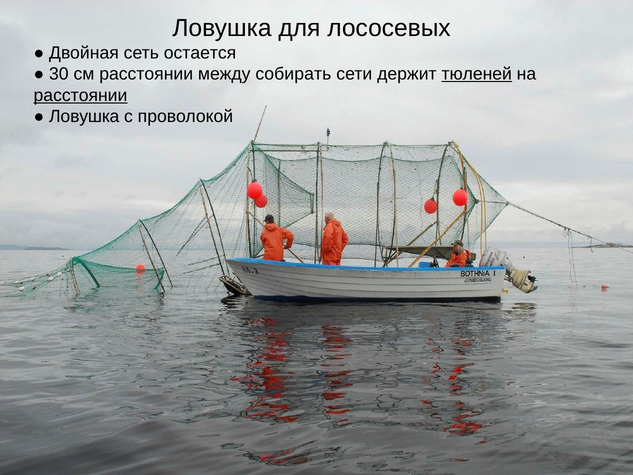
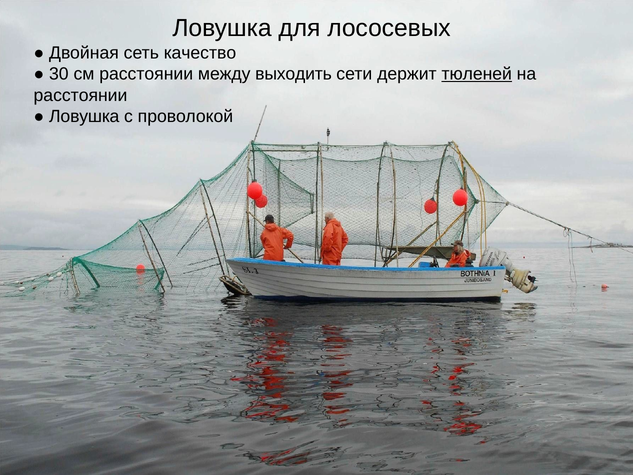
остается: остается -> качество
собирать: собирать -> выходить
расстоянии at (80, 95) underline: present -> none
